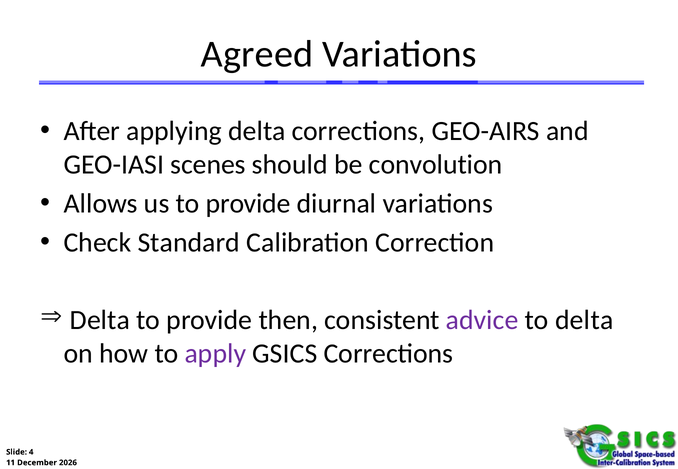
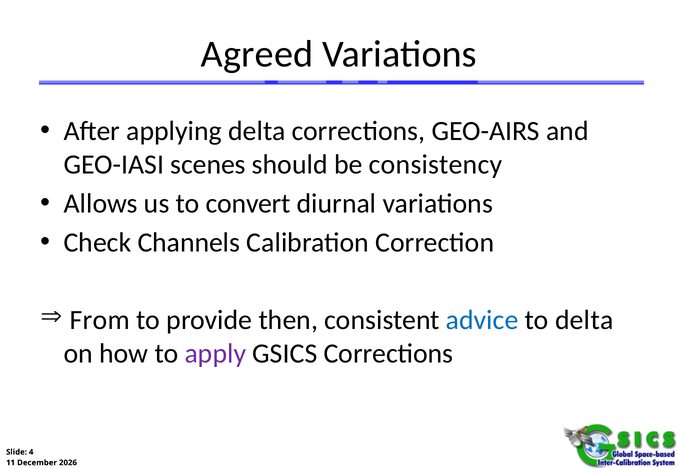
convolution: convolution -> consistency
us to provide: provide -> convert
Standard: Standard -> Channels
Delta at (100, 320): Delta -> From
advice colour: purple -> blue
